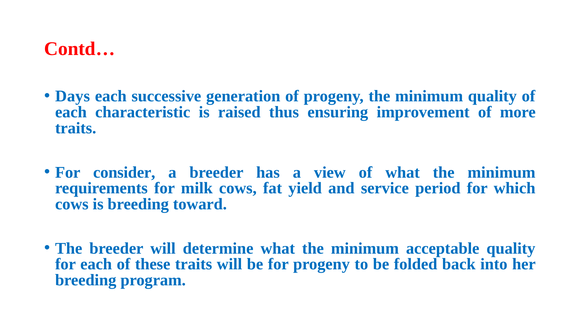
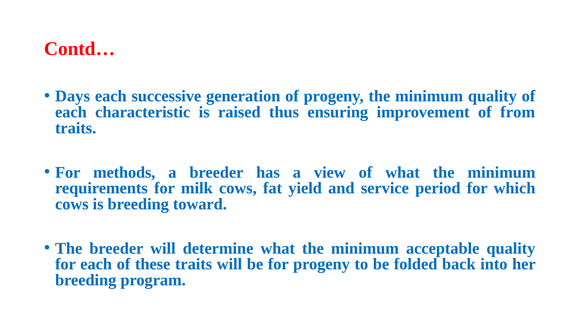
more: more -> from
consider: consider -> methods
